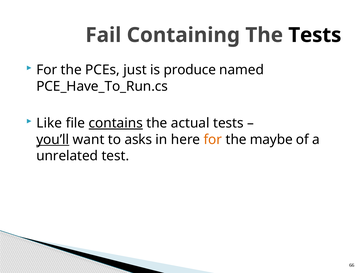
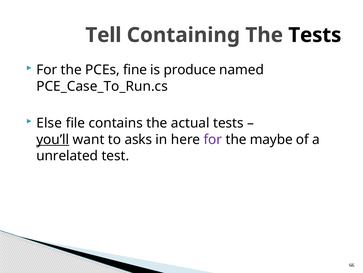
Fail: Fail -> Tell
just: just -> fine
PCE_Have_To_Run.cs: PCE_Have_To_Run.cs -> PCE_Case_To_Run.cs
Like: Like -> Else
contains underline: present -> none
for at (213, 139) colour: orange -> purple
